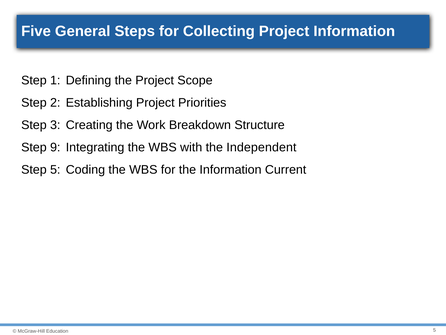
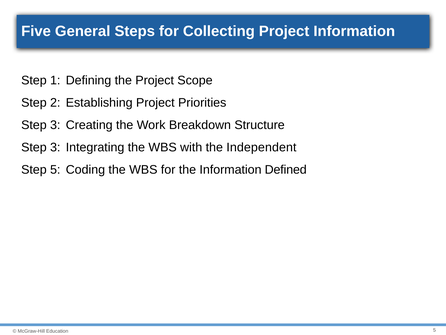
9 at (55, 147): 9 -> 3
Current: Current -> Defined
